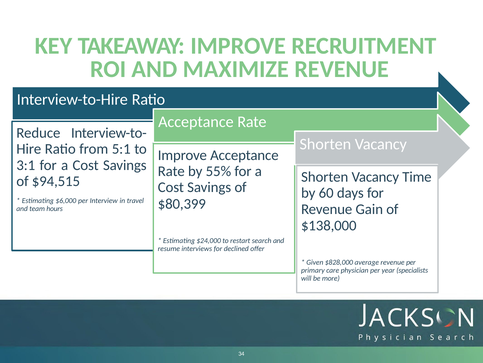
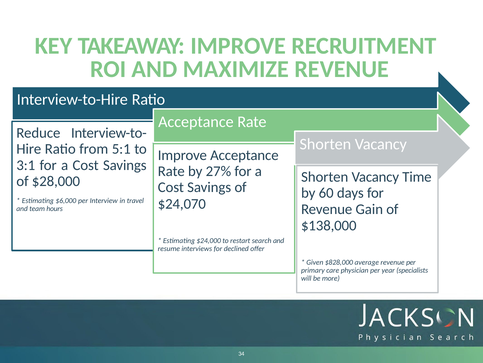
55%: 55% -> 27%
$94,515: $94,515 -> $28,000
$80,399: $80,399 -> $24,070
